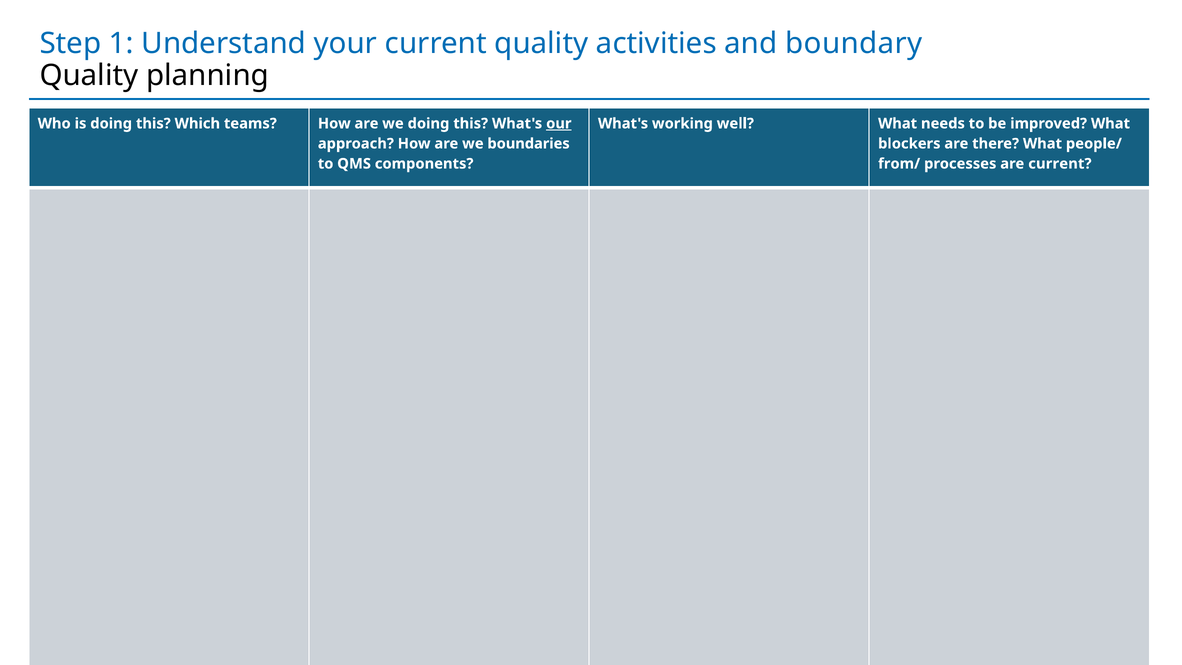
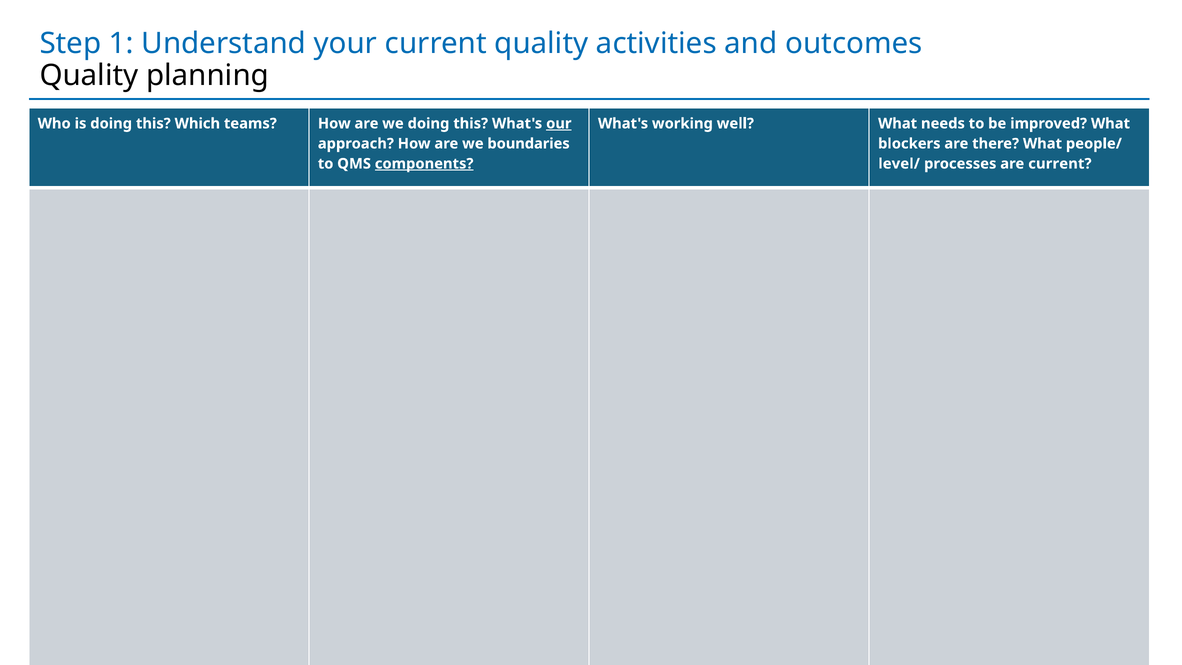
boundary: boundary -> outcomes
components underline: none -> present
from/: from/ -> level/
